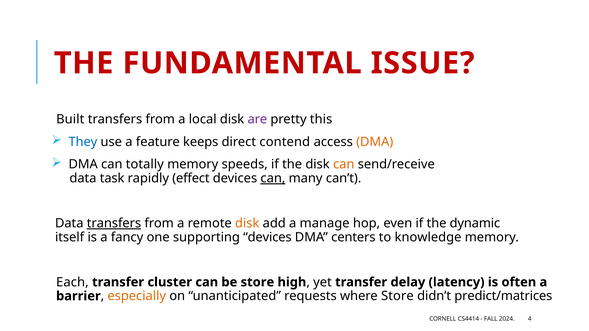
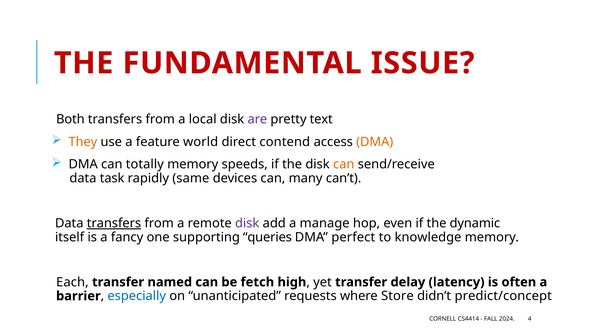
Built: Built -> Both
this: this -> text
They colour: blue -> orange
keeps: keeps -> world
effect: effect -> same
can at (273, 178) underline: present -> none
disk at (247, 223) colour: orange -> purple
supporting devices: devices -> queries
centers: centers -> perfect
cluster: cluster -> named
be store: store -> fetch
especially colour: orange -> blue
predict/matrices: predict/matrices -> predict/concept
